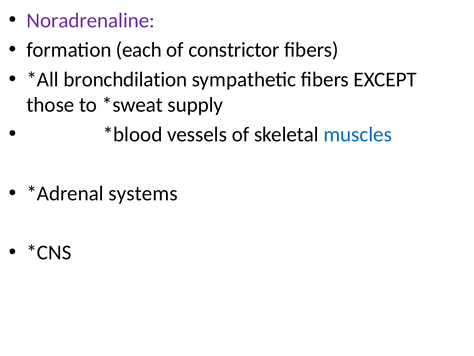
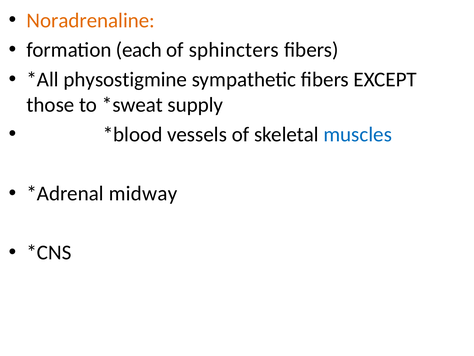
Noradrenaline colour: purple -> orange
constrictor: constrictor -> sphincters
bronchdilation: bronchdilation -> physostigmine
systems: systems -> midway
